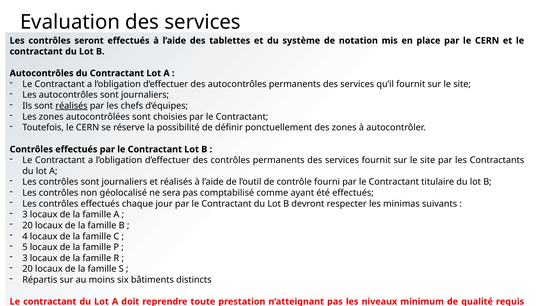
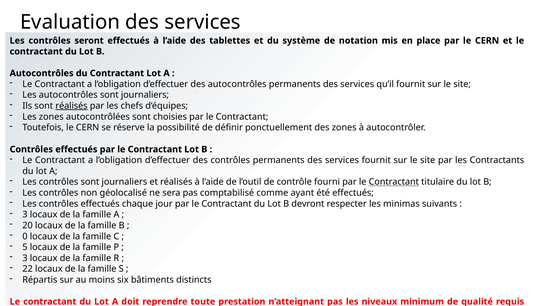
Contractant at (394, 182) underline: none -> present
4: 4 -> 0
20 at (28, 269): 20 -> 22
